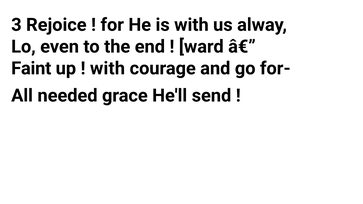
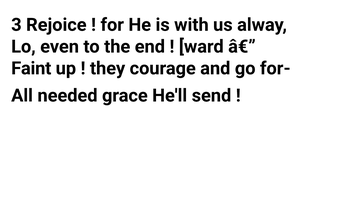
with at (107, 68): with -> they
